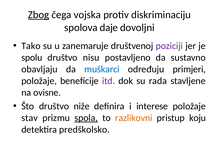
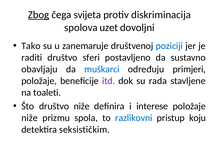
vojska: vojska -> svijeta
diskriminaciju: diskriminaciju -> diskriminacija
daje: daje -> uzet
poziciji colour: purple -> blue
spolu: spolu -> raditi
nisu: nisu -> sferi
ovisne: ovisne -> toaleti
stav at (30, 118): stav -> niže
spola underline: present -> none
razlikovni colour: orange -> blue
predškolsko: predškolsko -> seksističkim
